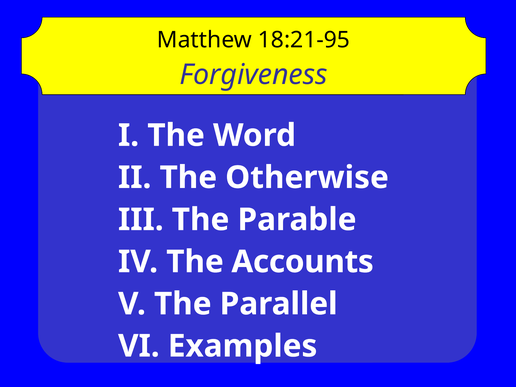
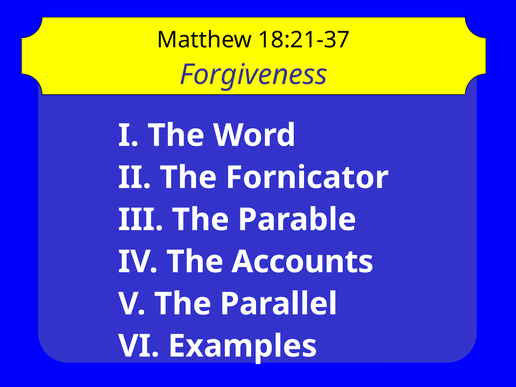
18:21-95: 18:21-95 -> 18:21-37
Otherwise: Otherwise -> Fornicator
